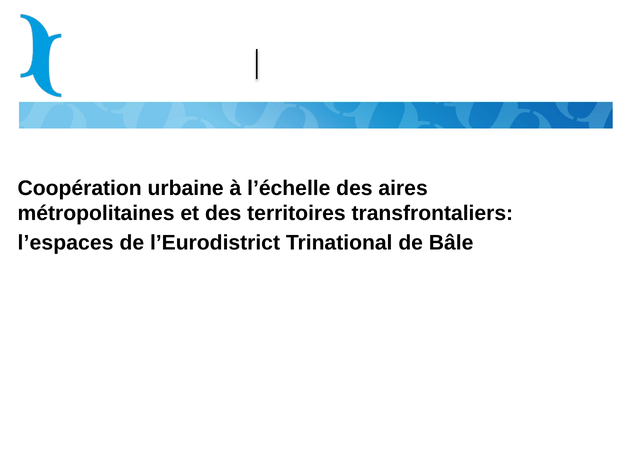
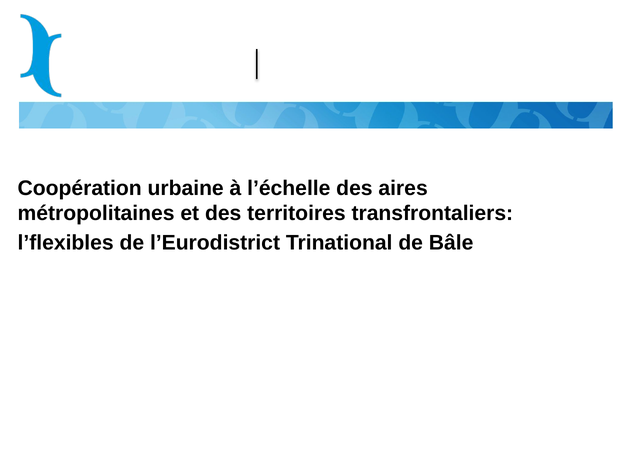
l’espaces: l’espaces -> l’flexibles
